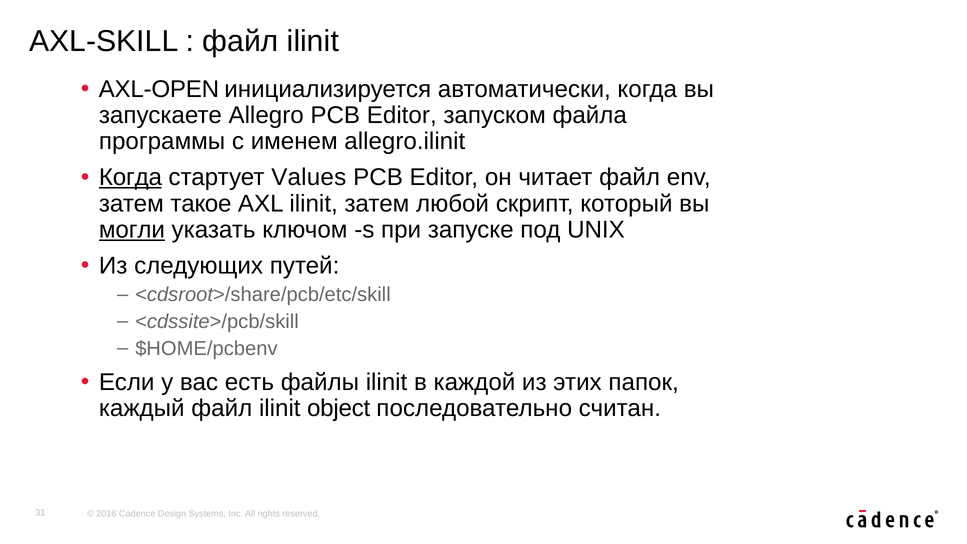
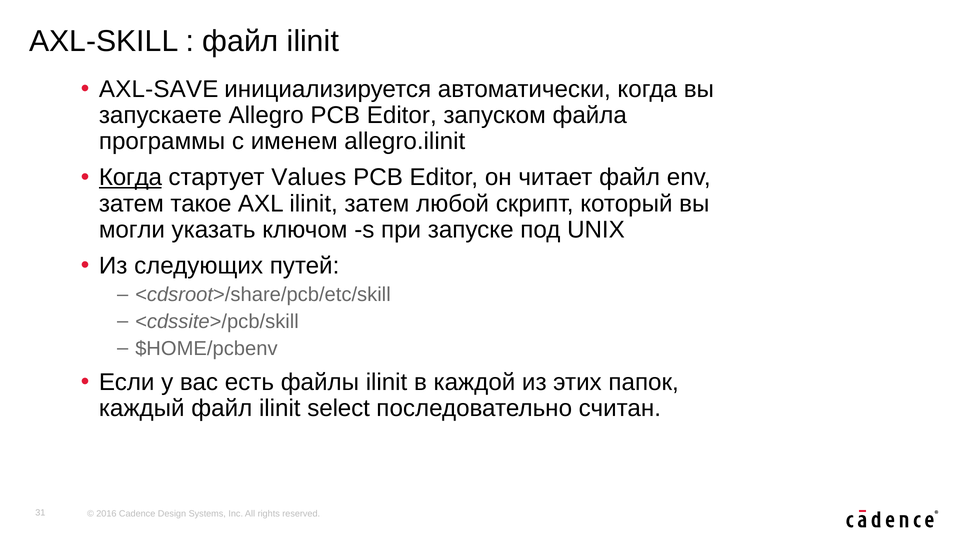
AXL-OPEN: AXL-OPEN -> AXL-SAVE
могли underline: present -> none
object: object -> select
